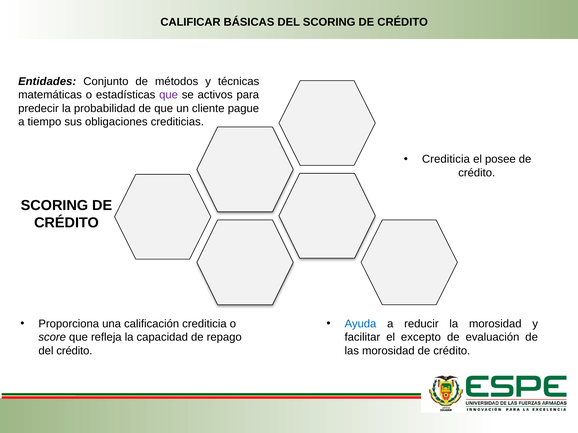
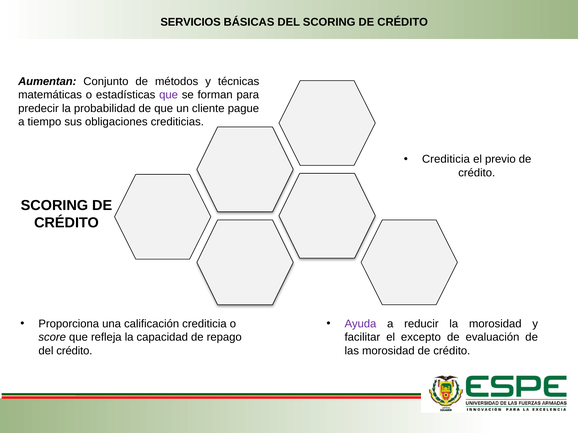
CALIFICAR: CALIFICAR -> SERVICIOS
Entidades: Entidades -> Aumentan
activos: activos -> forman
posee: posee -> previo
Ayuda colour: blue -> purple
